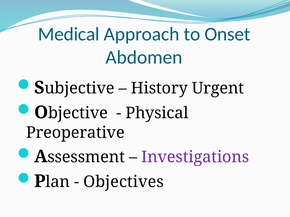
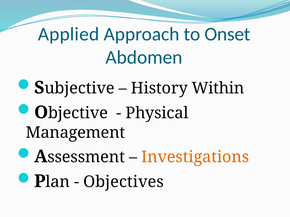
Medical: Medical -> Applied
Urgent: Urgent -> Within
Preoperative: Preoperative -> Management
Investigations colour: purple -> orange
